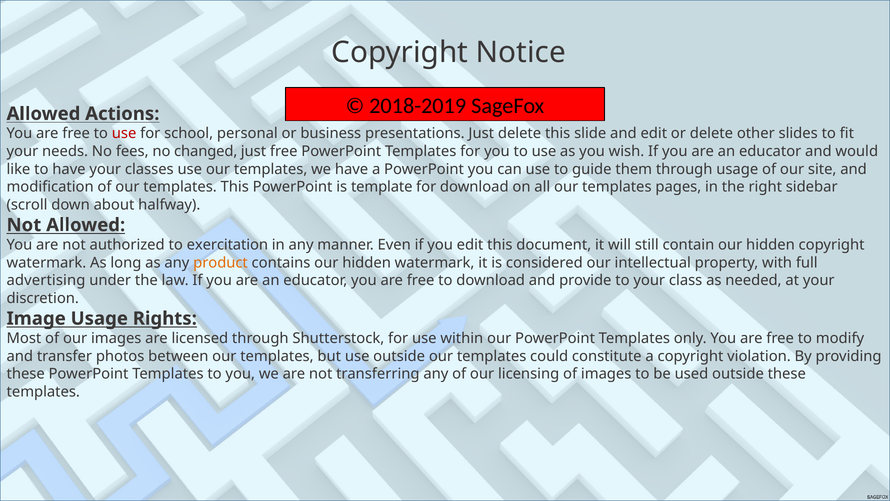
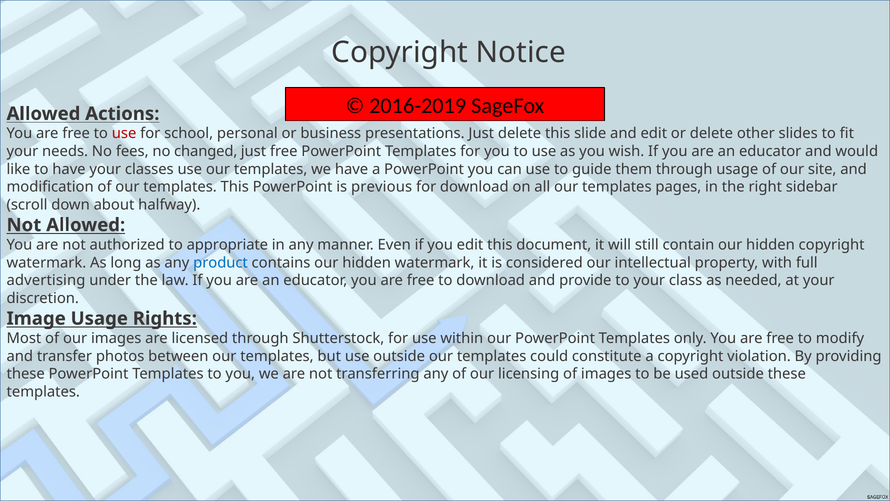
2018-2019: 2018-2019 -> 2016-2019
template: template -> previous
exercitation: exercitation -> appropriate
product colour: orange -> blue
